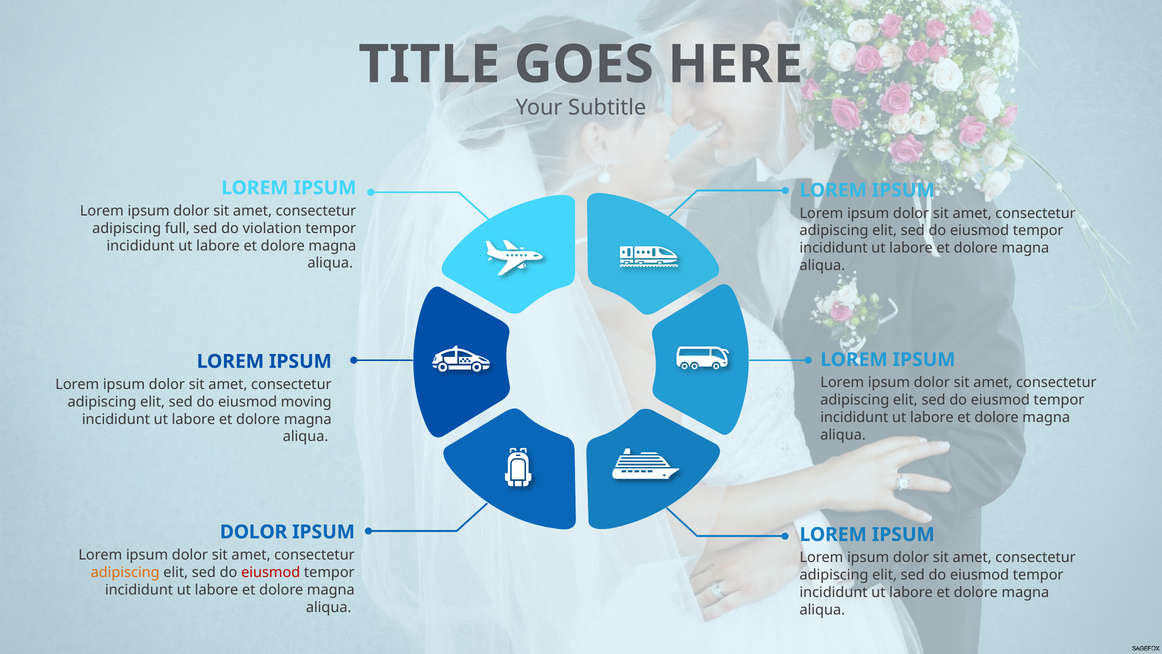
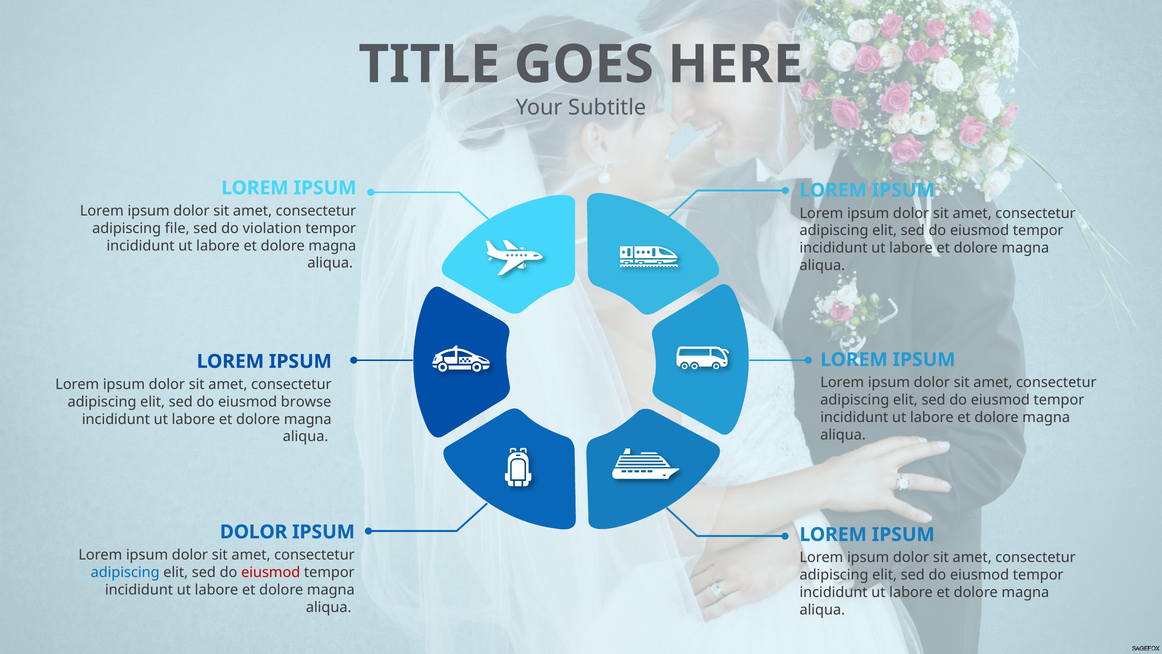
full: full -> file
moving: moving -> browse
adipiscing at (125, 572) colour: orange -> blue
